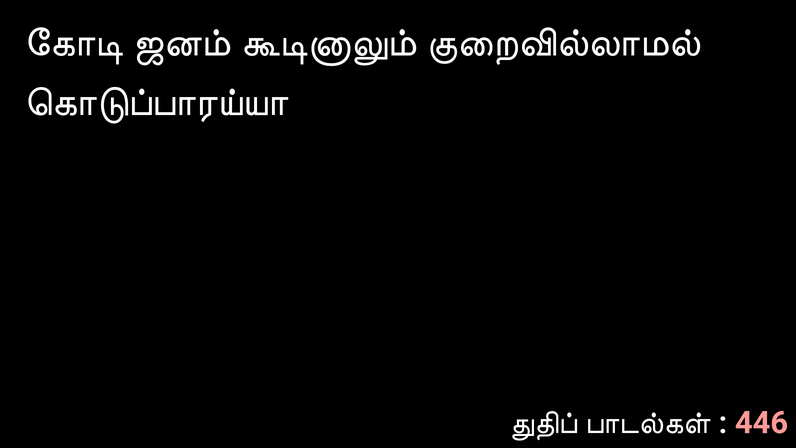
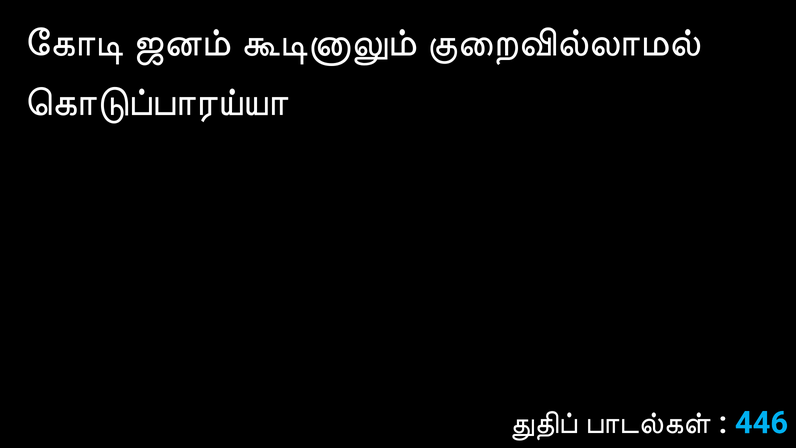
446 colour: pink -> light blue
